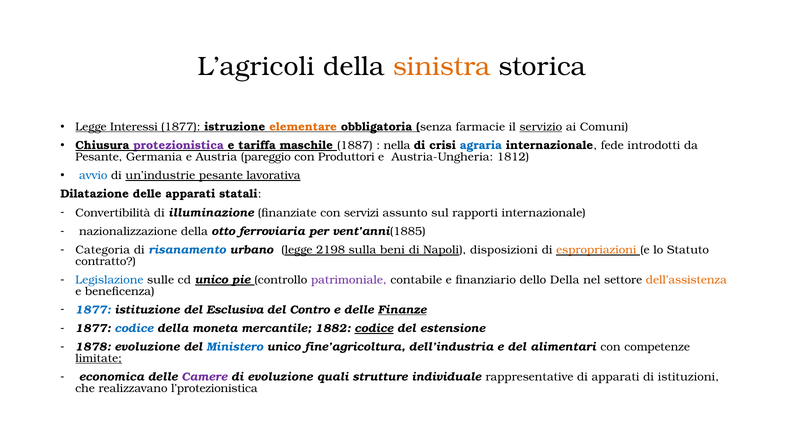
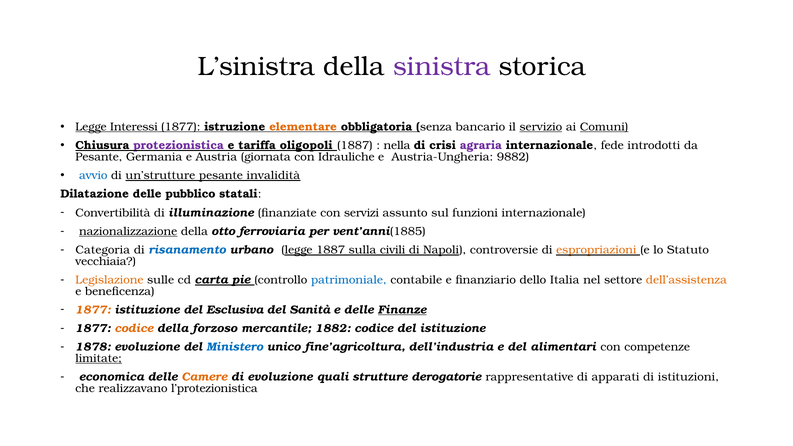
L’agricoli: L’agricoli -> L’sinistra
sinistra colour: orange -> purple
farmacie: farmacie -> bancario
Comuni underline: none -> present
maschile: maschile -> oligopoli
agraria colour: blue -> purple
pareggio: pareggio -> giornata
Produttori: Produttori -> Idrauliche
1812: 1812 -> 9882
un’industrie: un’industrie -> un’strutture
lavorativa: lavorativa -> invalidità
delle apparati: apparati -> pubblico
rapporti: rapporti -> funzioni
nazionalizzazione underline: none -> present
legge 2198: 2198 -> 1887
beni: beni -> civili
disposizioni: disposizioni -> controversie
contratto: contratto -> vecchiaia
Legislazione colour: blue -> orange
cd unico: unico -> carta
patrimoniale colour: purple -> blue
dello Della: Della -> Italia
1877 at (93, 310) colour: blue -> orange
Contro: Contro -> Sanità
codice at (134, 329) colour: blue -> orange
moneta: moneta -> forzoso
codice at (374, 329) underline: present -> none
del estensione: estensione -> istituzione
Camere colour: purple -> orange
individuale: individuale -> derogatorie
